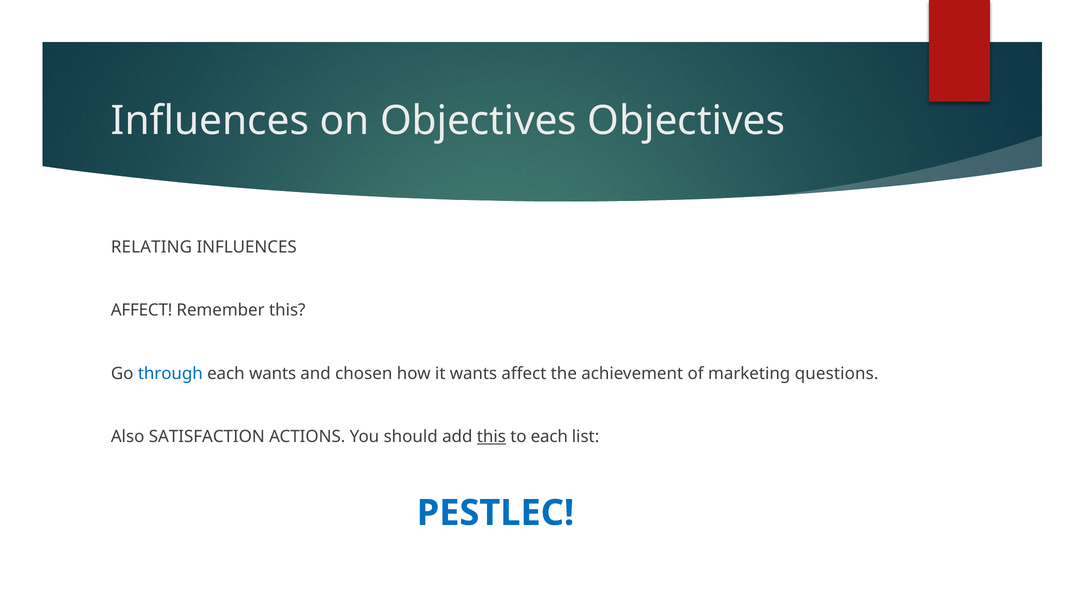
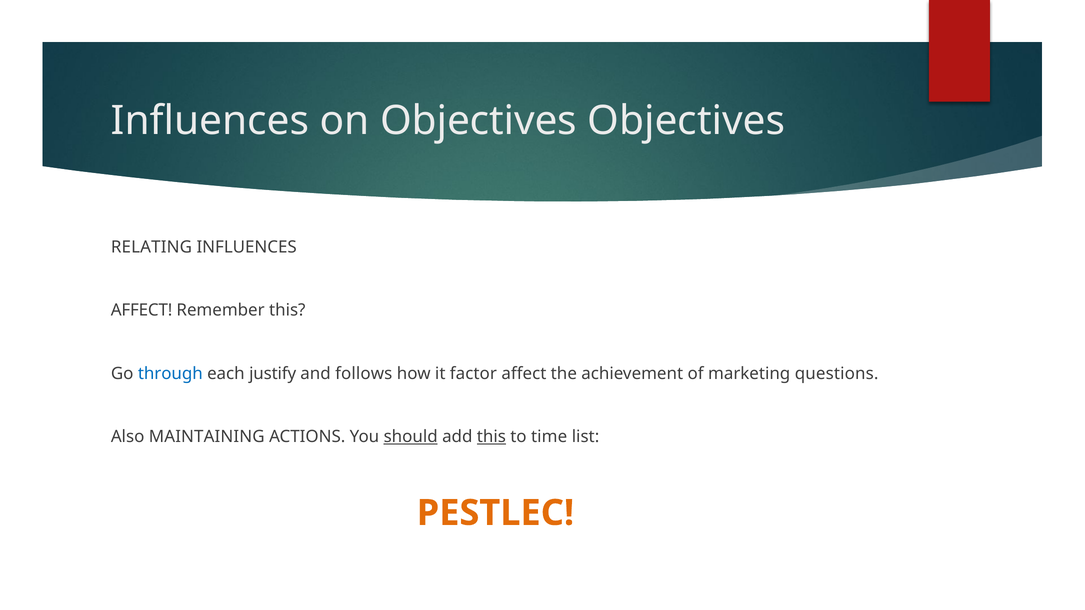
each wants: wants -> justify
chosen: chosen -> follows
it wants: wants -> factor
SATISFACTION: SATISFACTION -> MAINTAINING
should underline: none -> present
to each: each -> time
PESTLEC colour: blue -> orange
